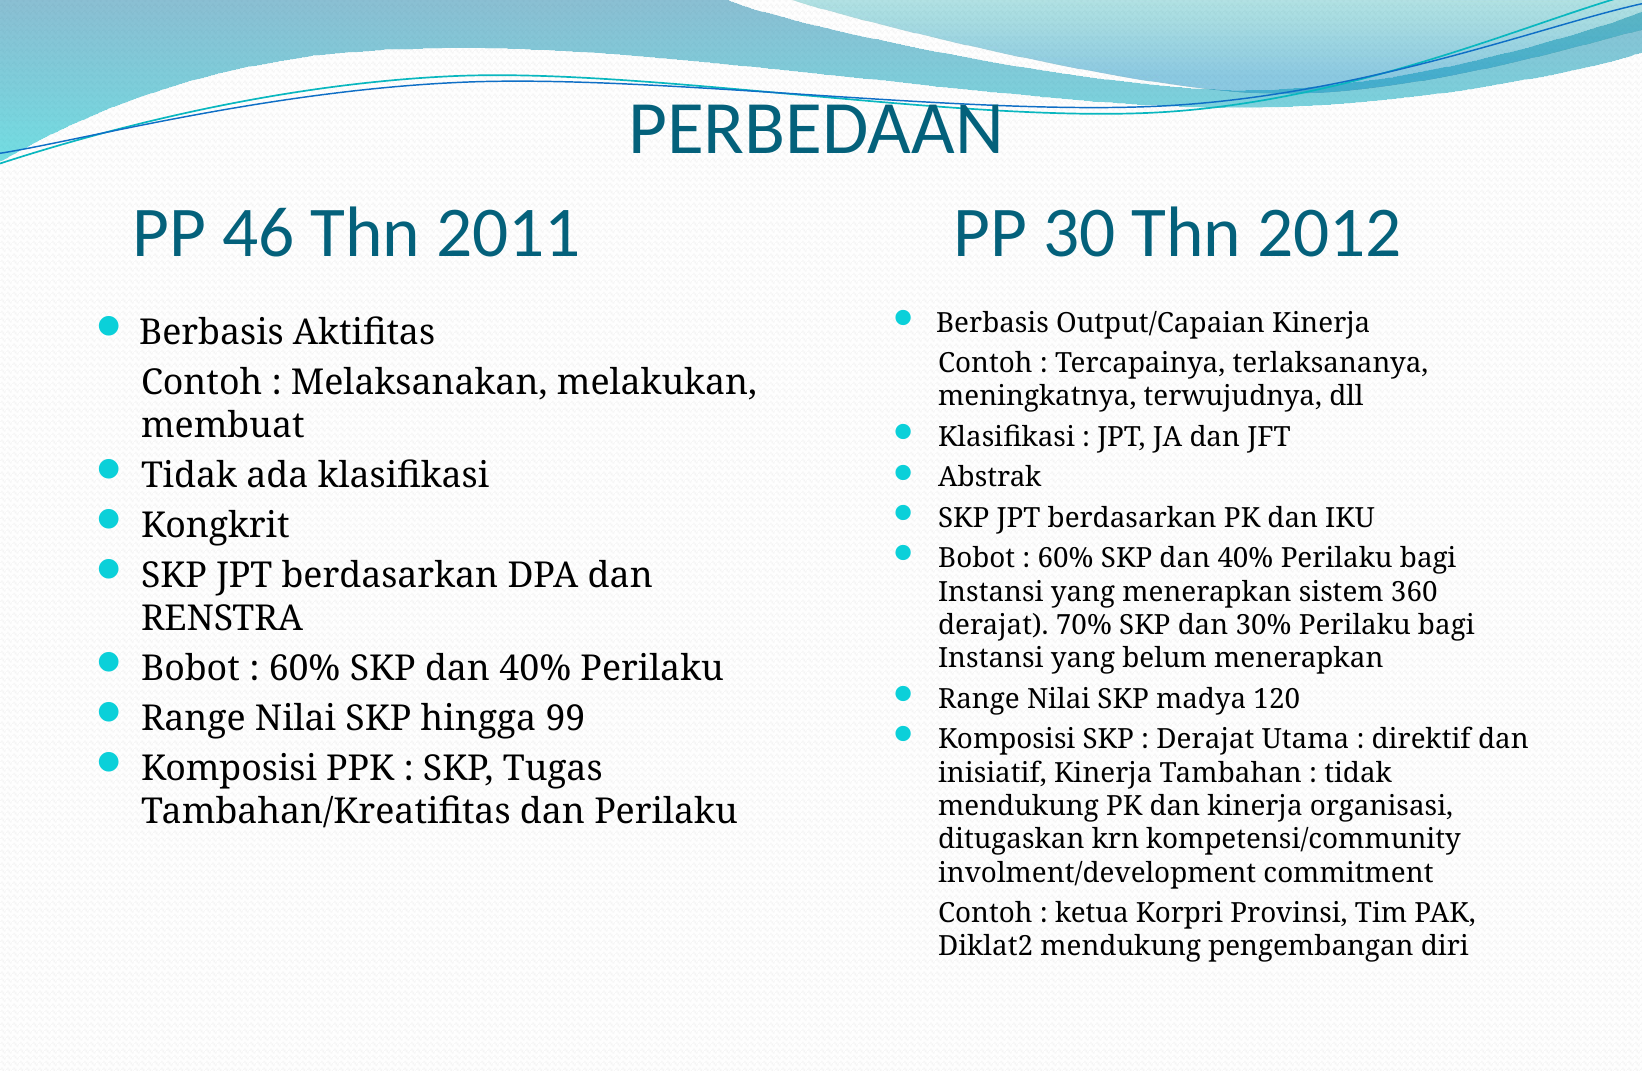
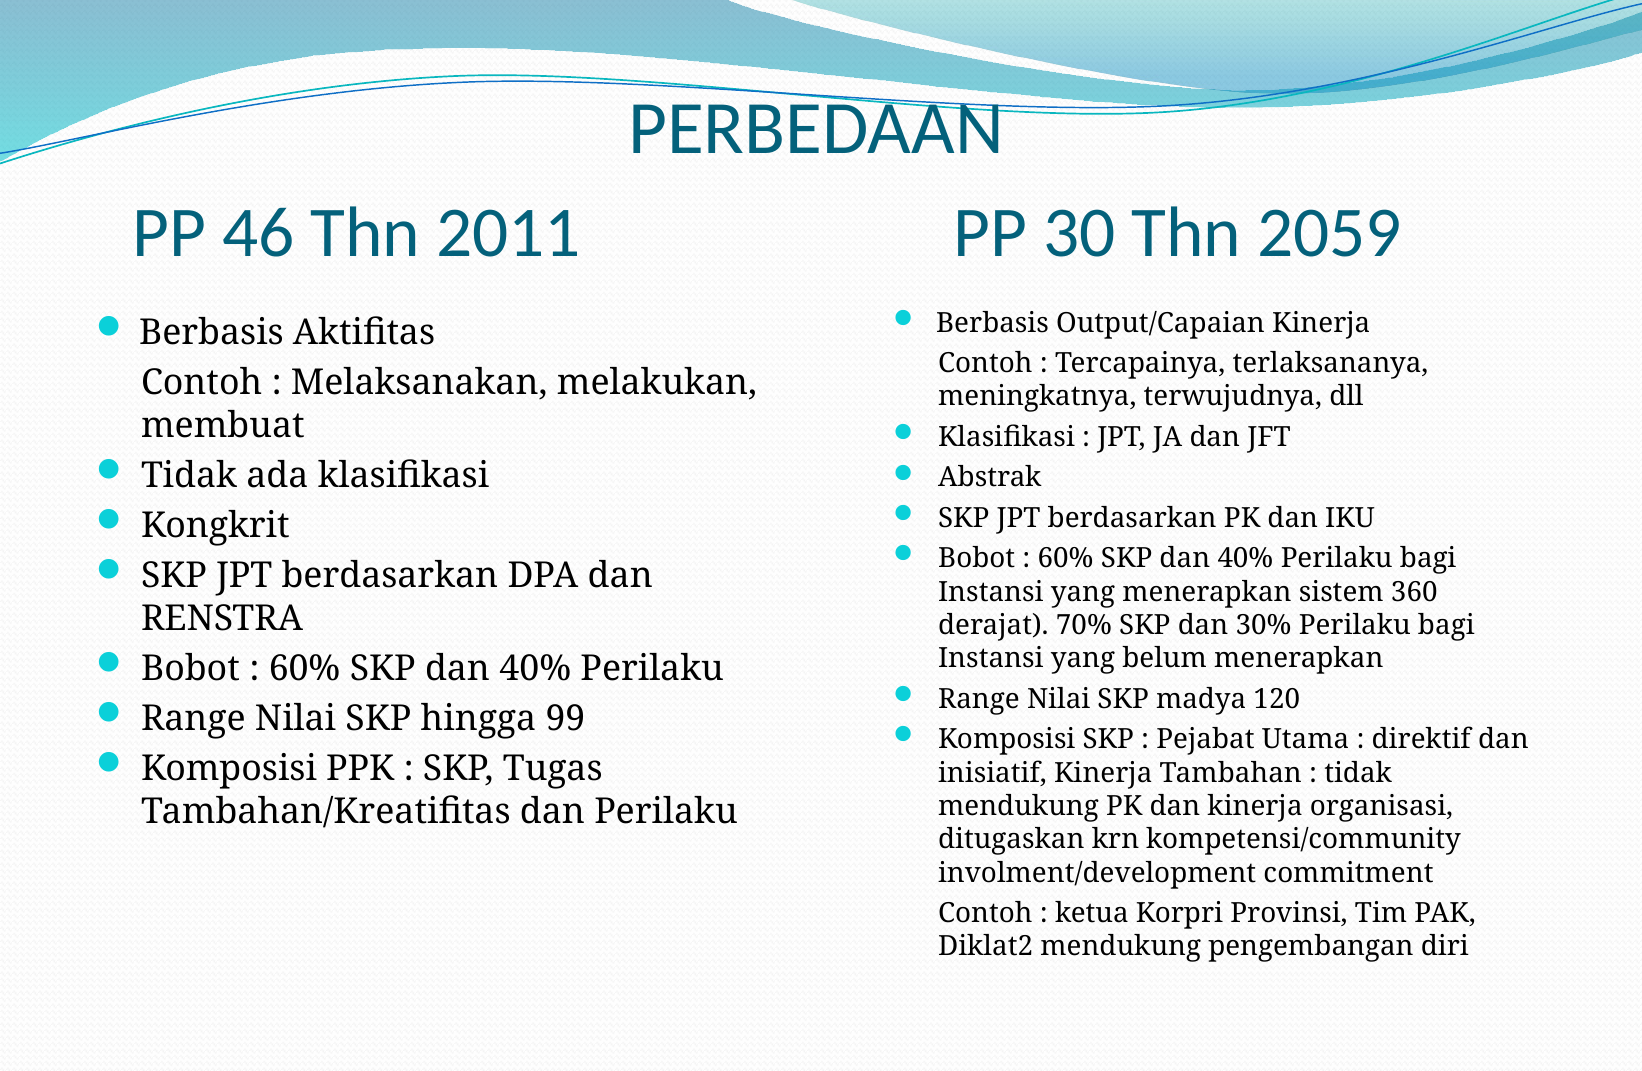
2012: 2012 -> 2059
Derajat at (1205, 740): Derajat -> Pejabat
